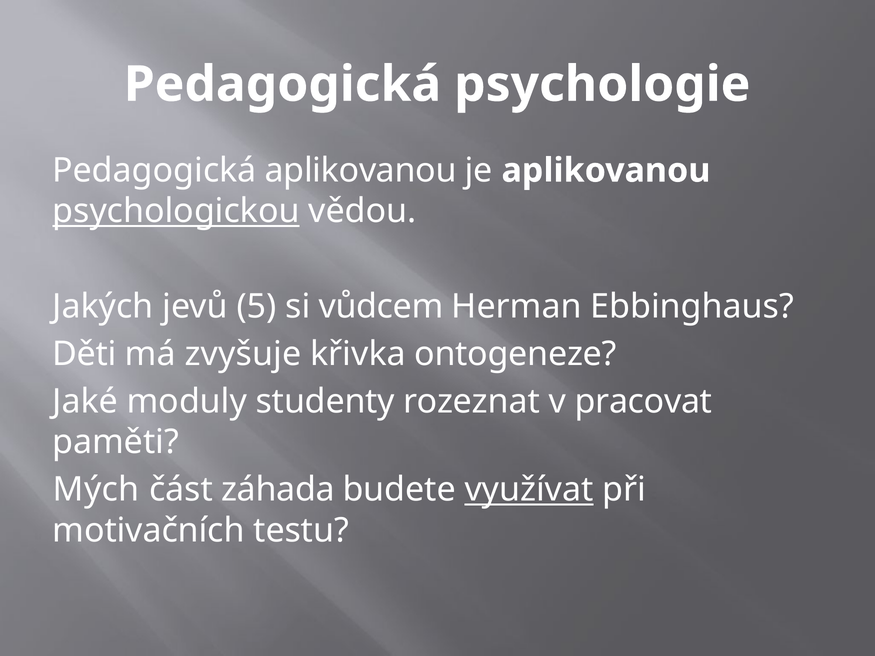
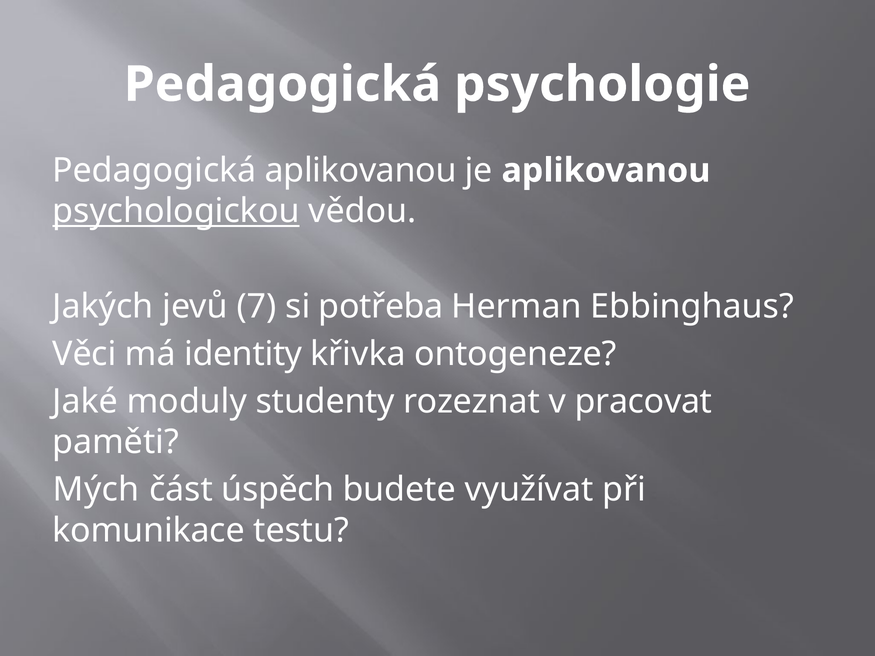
5: 5 -> 7
vůdcem: vůdcem -> potřeba
Děti: Děti -> Věci
zvyšuje: zvyšuje -> identity
záhada: záhada -> úspěch
využívat underline: present -> none
motivačních: motivačních -> komunikace
